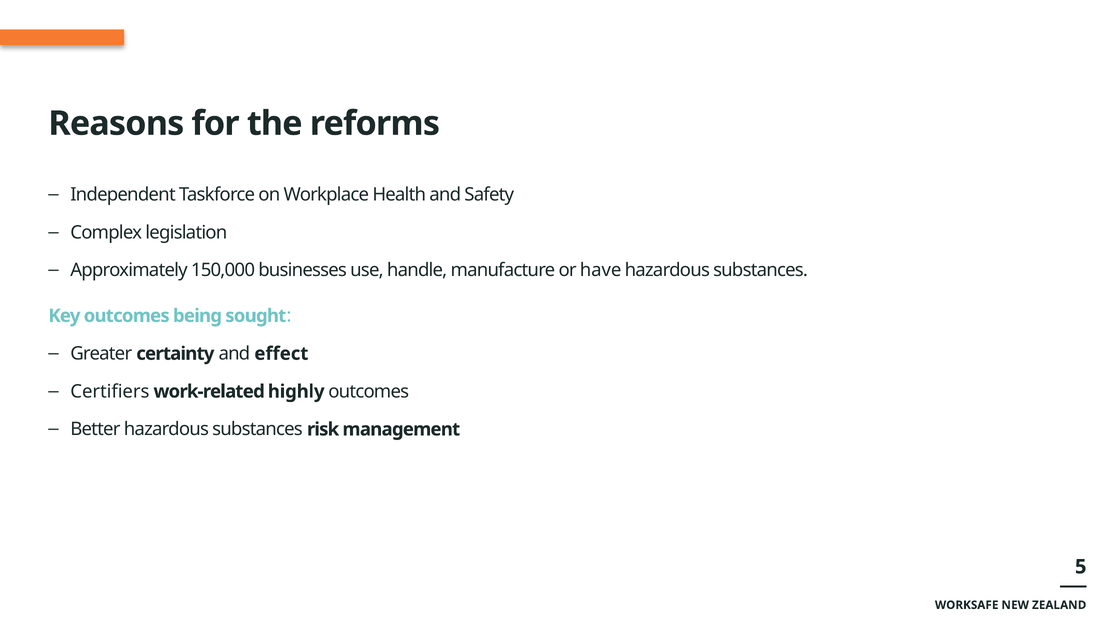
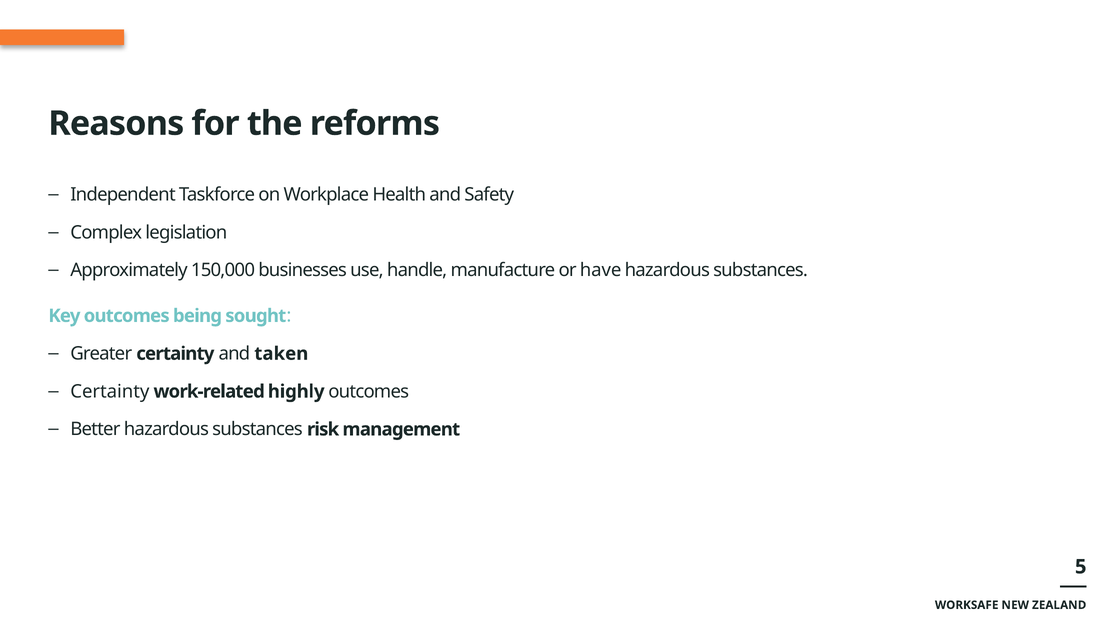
effect: effect -> taken
Certifiers at (110, 392): Certifiers -> Certainty
